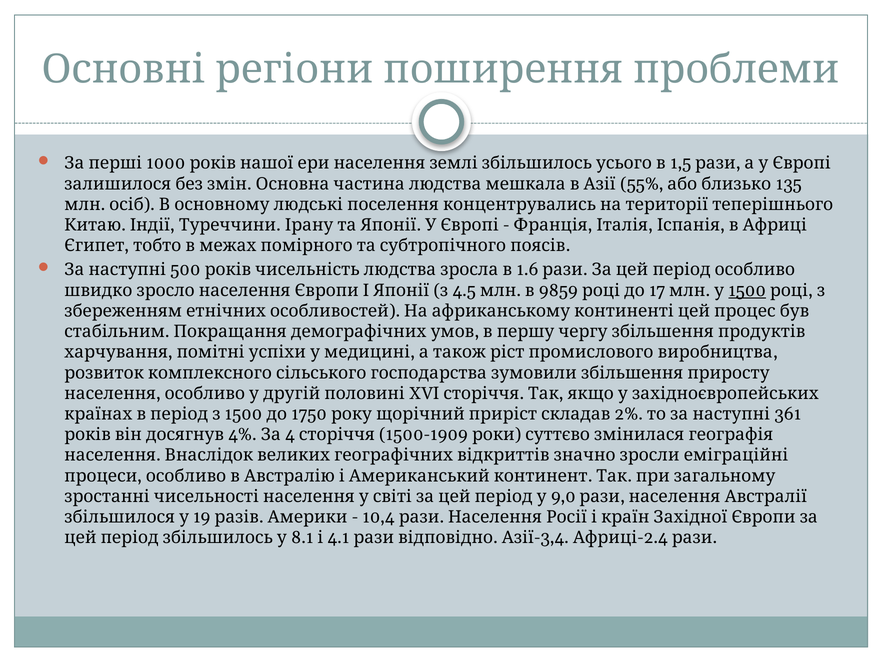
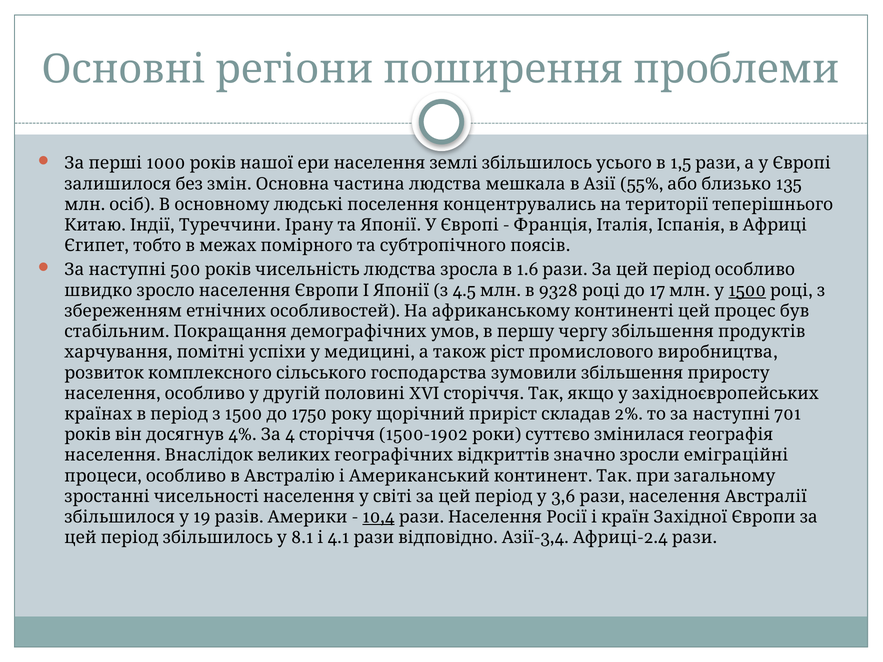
9859: 9859 -> 9328
361: 361 -> 701
1500-1909: 1500-1909 -> 1500-1902
9,0: 9,0 -> 3,6
10,4 underline: none -> present
